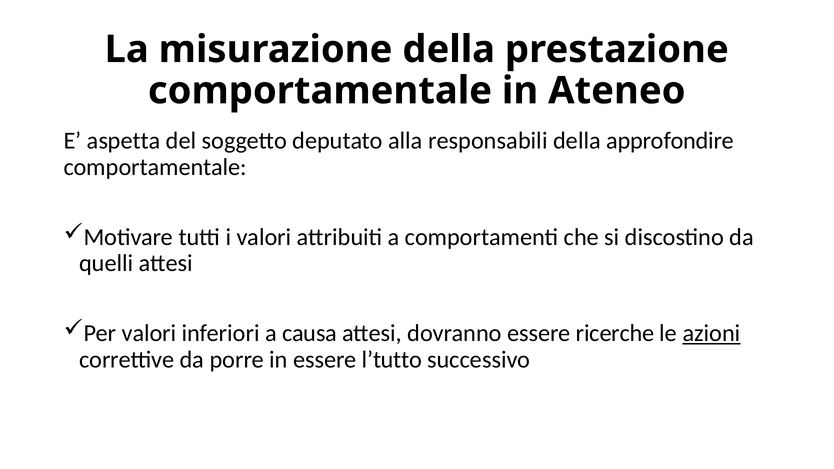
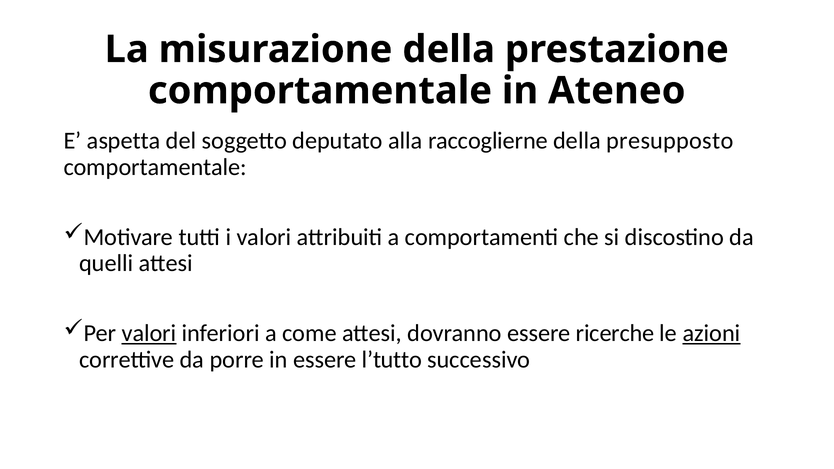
responsabili: responsabili -> raccoglierne
approfondire: approfondire -> presupposto
valori at (149, 333) underline: none -> present
causa: causa -> come
